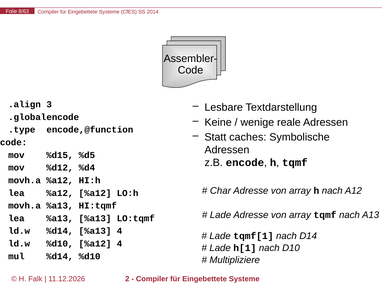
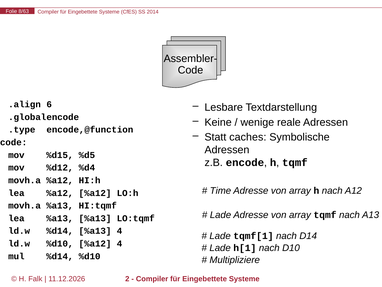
3: 3 -> 6
Char: Char -> Time
